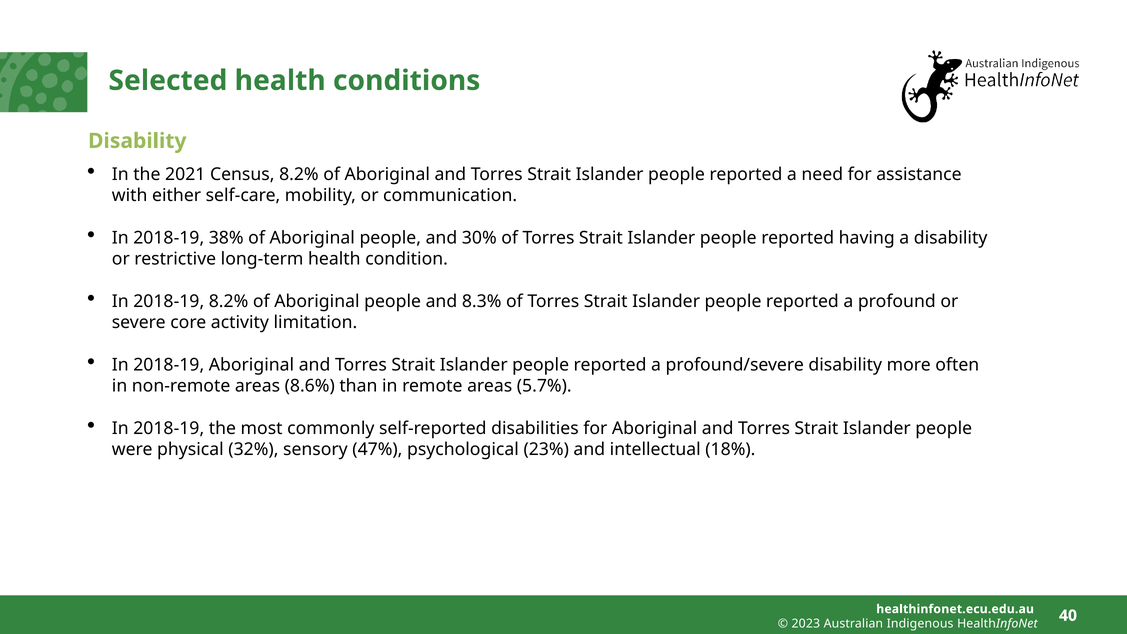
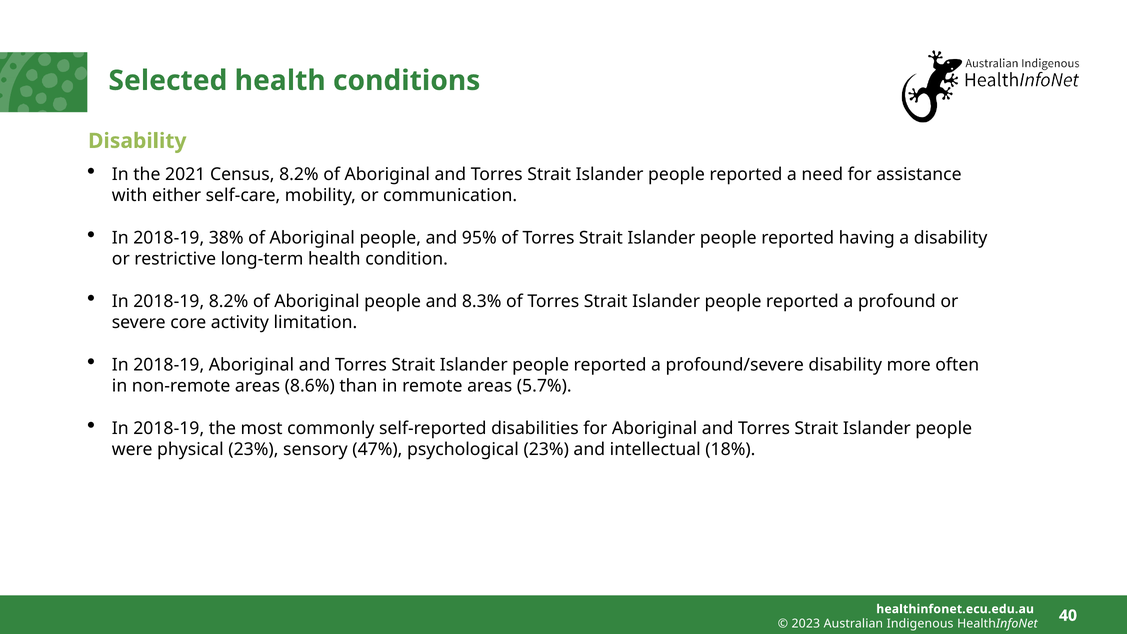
30%: 30% -> 95%
physical 32%: 32% -> 23%
